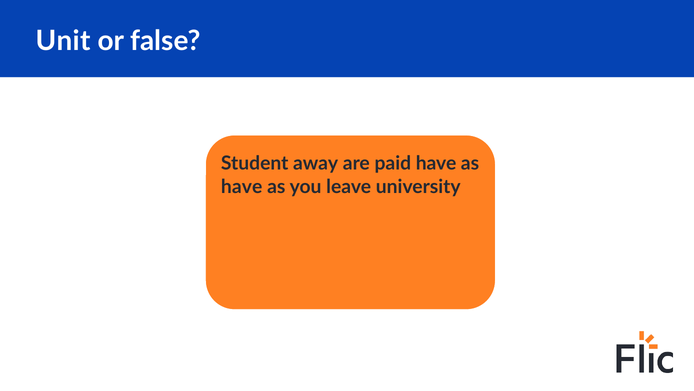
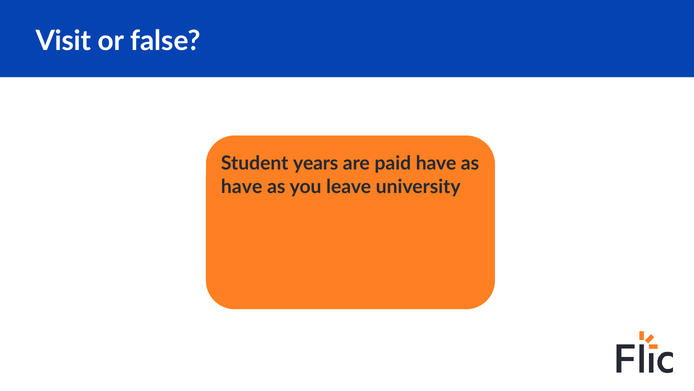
Unit: Unit -> Visit
away: away -> years
